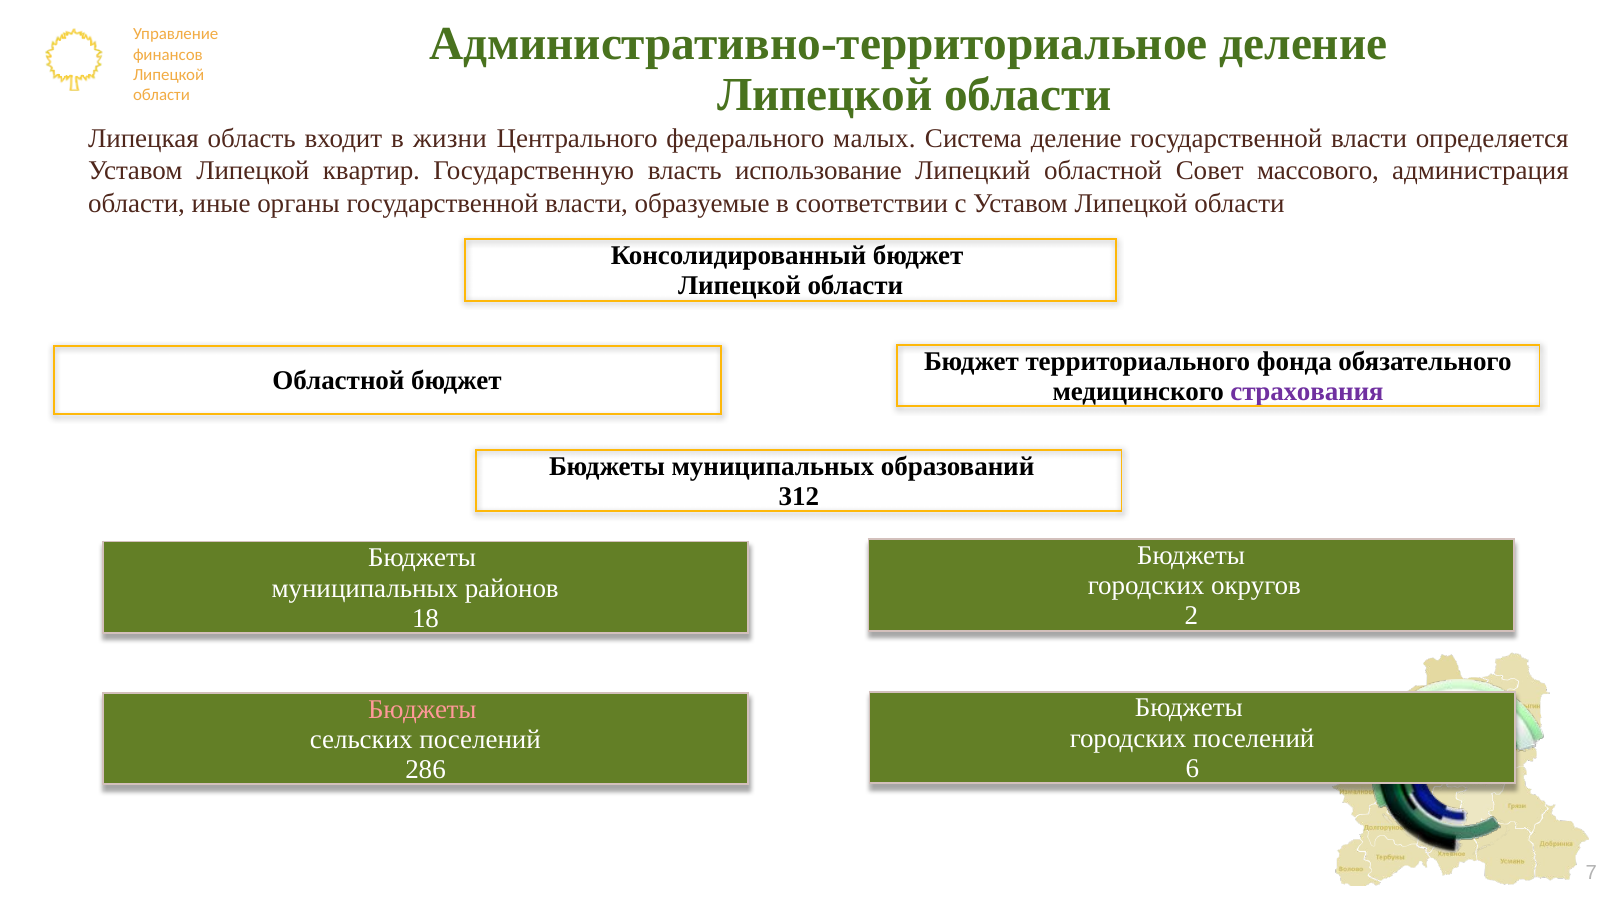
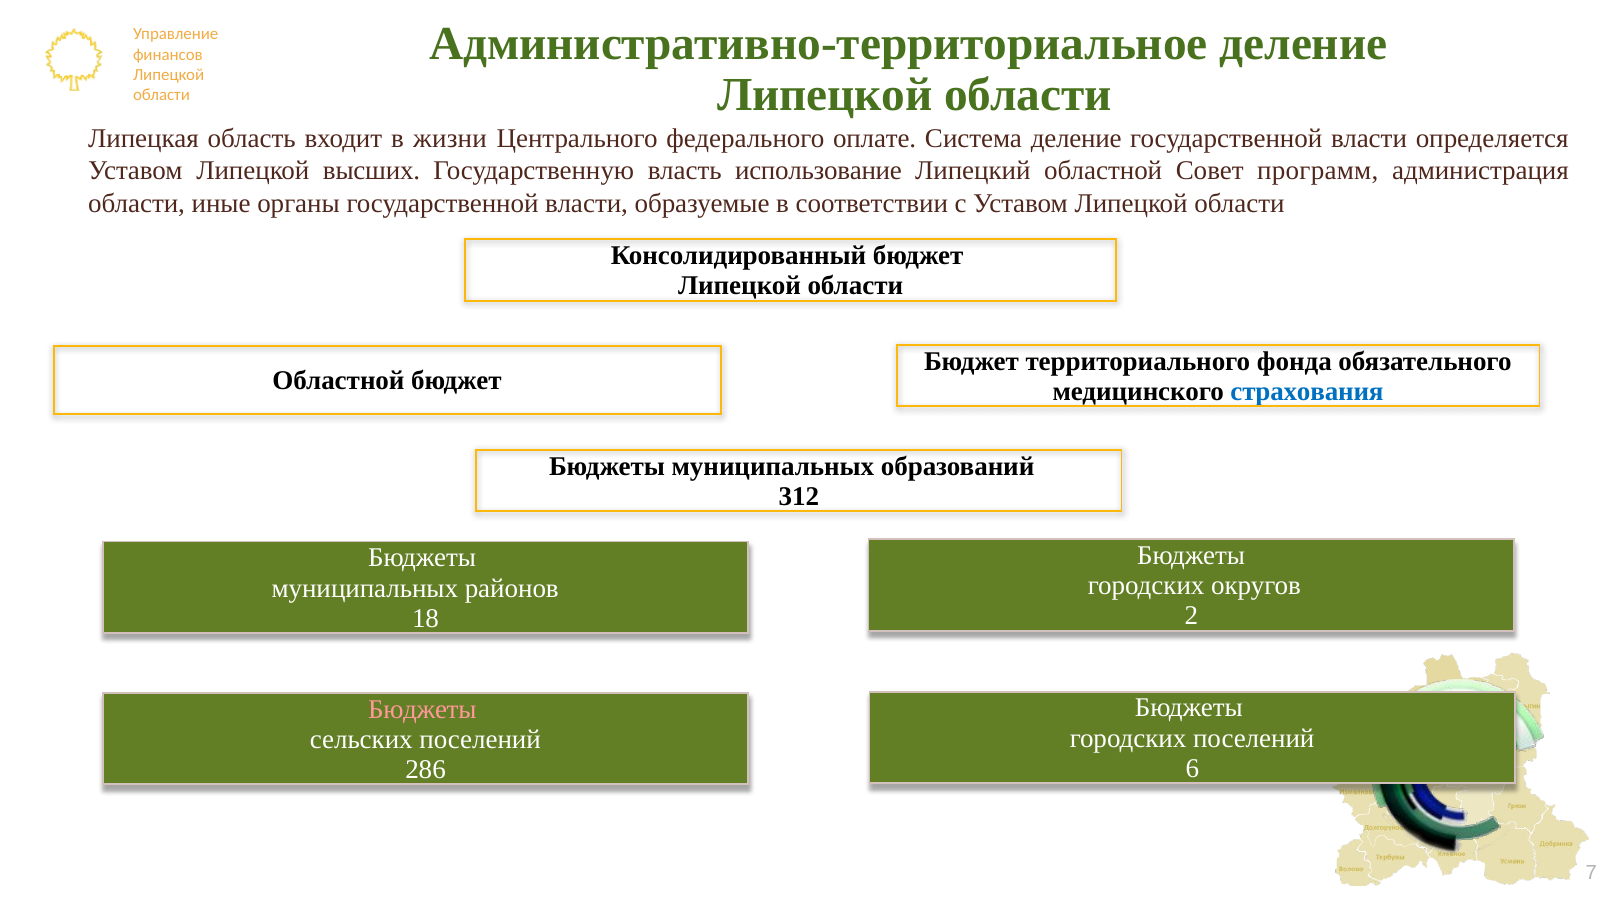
малых: малых -> оплате
квартир: квартир -> высших
массового: массового -> программ
страхования colour: purple -> blue
